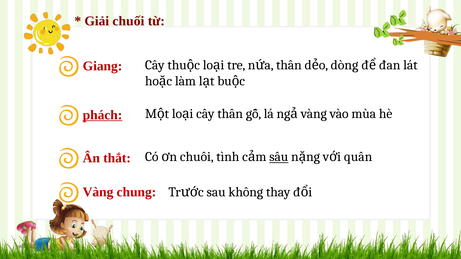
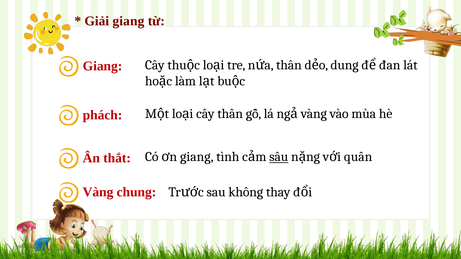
Giải chuối: chuối -> giang
dòng: dòng -> dung
phách underline: present -> none
chuối at (197, 157): chuối -> giang
